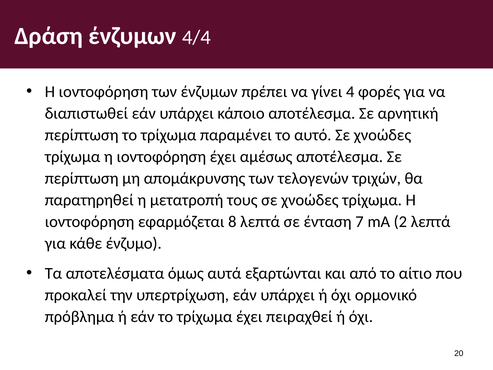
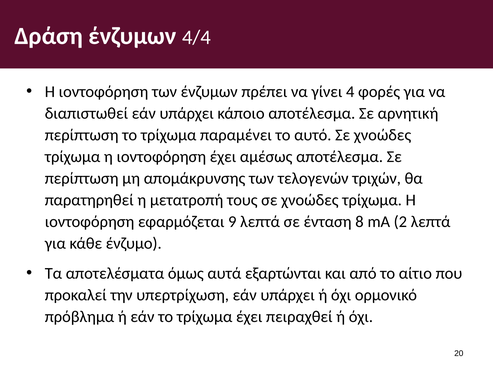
8: 8 -> 9
7: 7 -> 8
